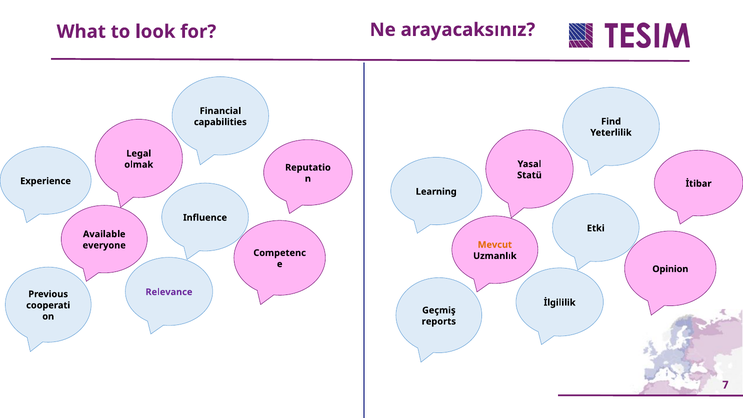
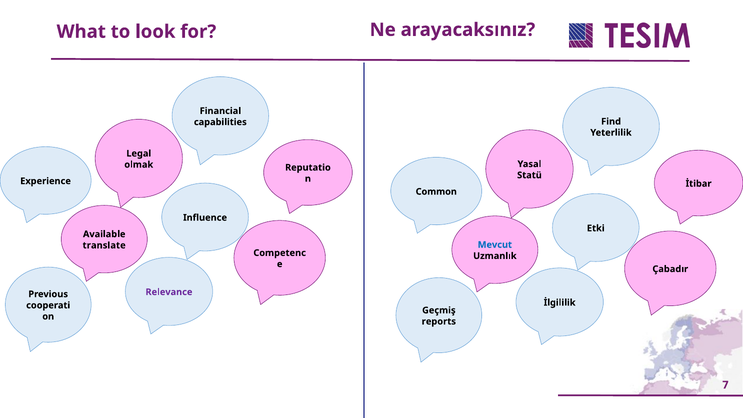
Learning: Learning -> Common
Mevcut colour: orange -> blue
everyone: everyone -> translate
Opinion: Opinion -> Çabadır
